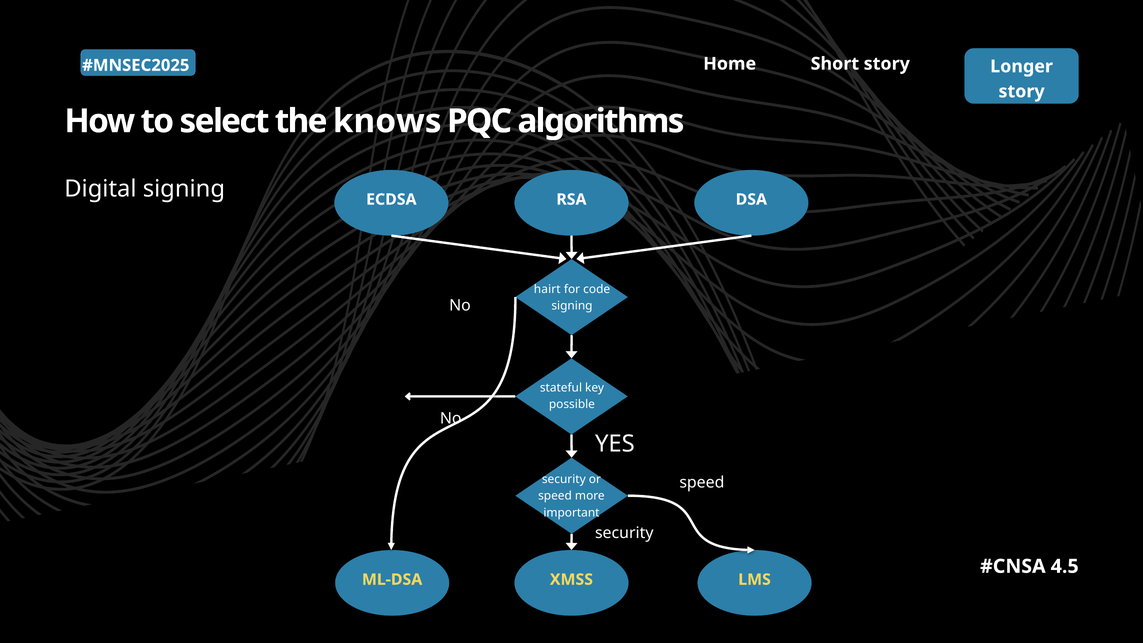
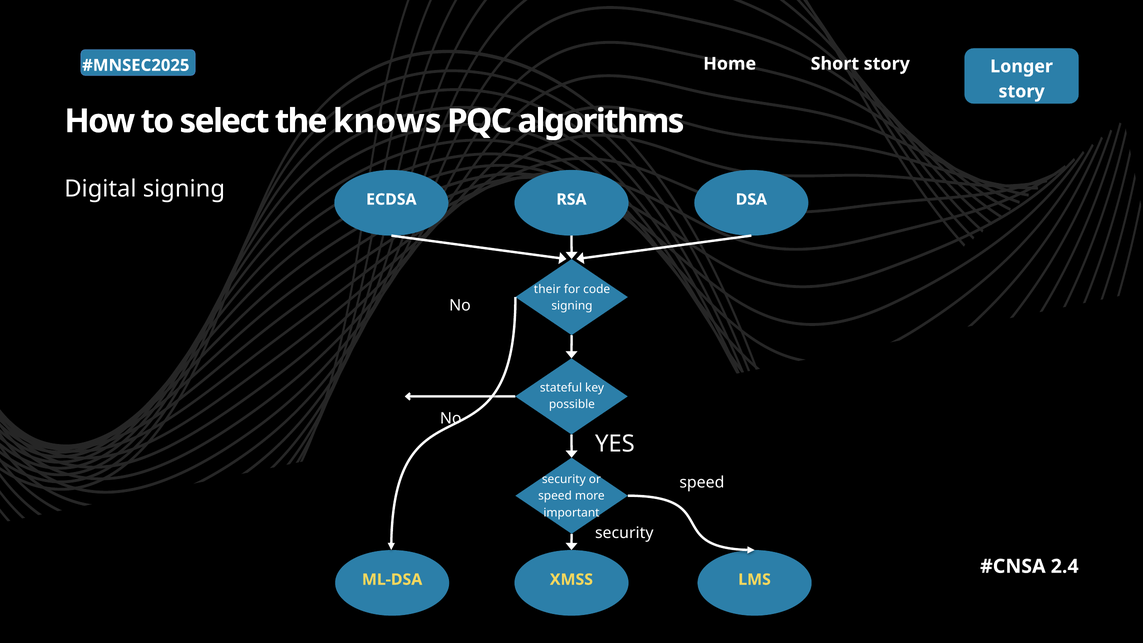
hairt: hairt -> their
4.5: 4.5 -> 2.4
